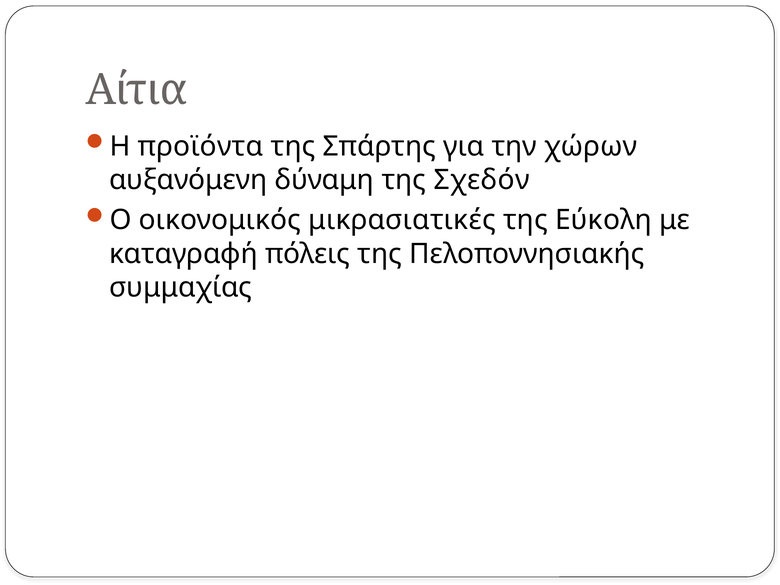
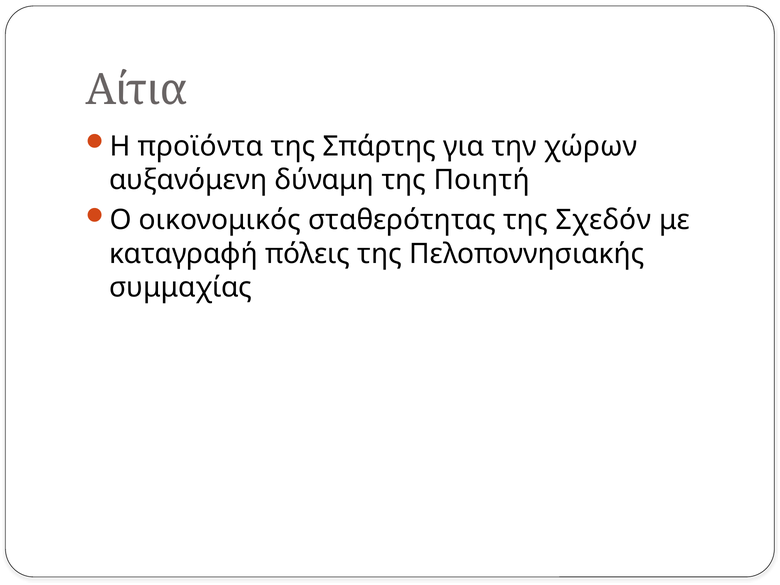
Σχεδόν: Σχεδόν -> Ποιητή
μικρασιατικές: μικρασιατικές -> σταθερότητας
Εύκολη: Εύκολη -> Σχεδόν
